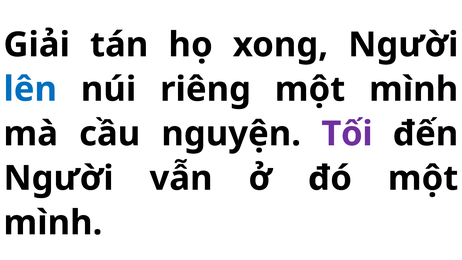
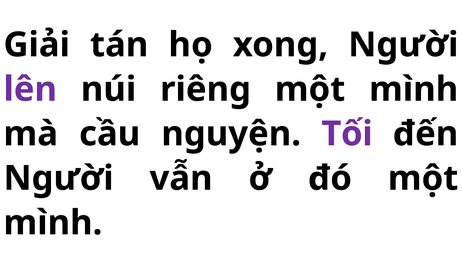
lên colour: blue -> purple
